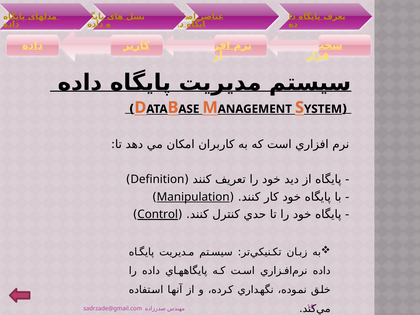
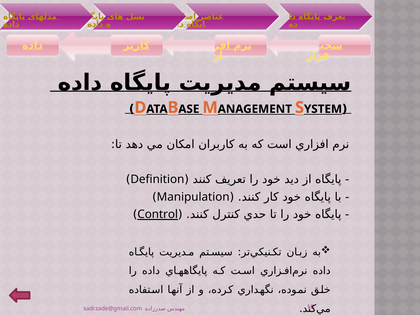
Manipulation underline: present -> none
